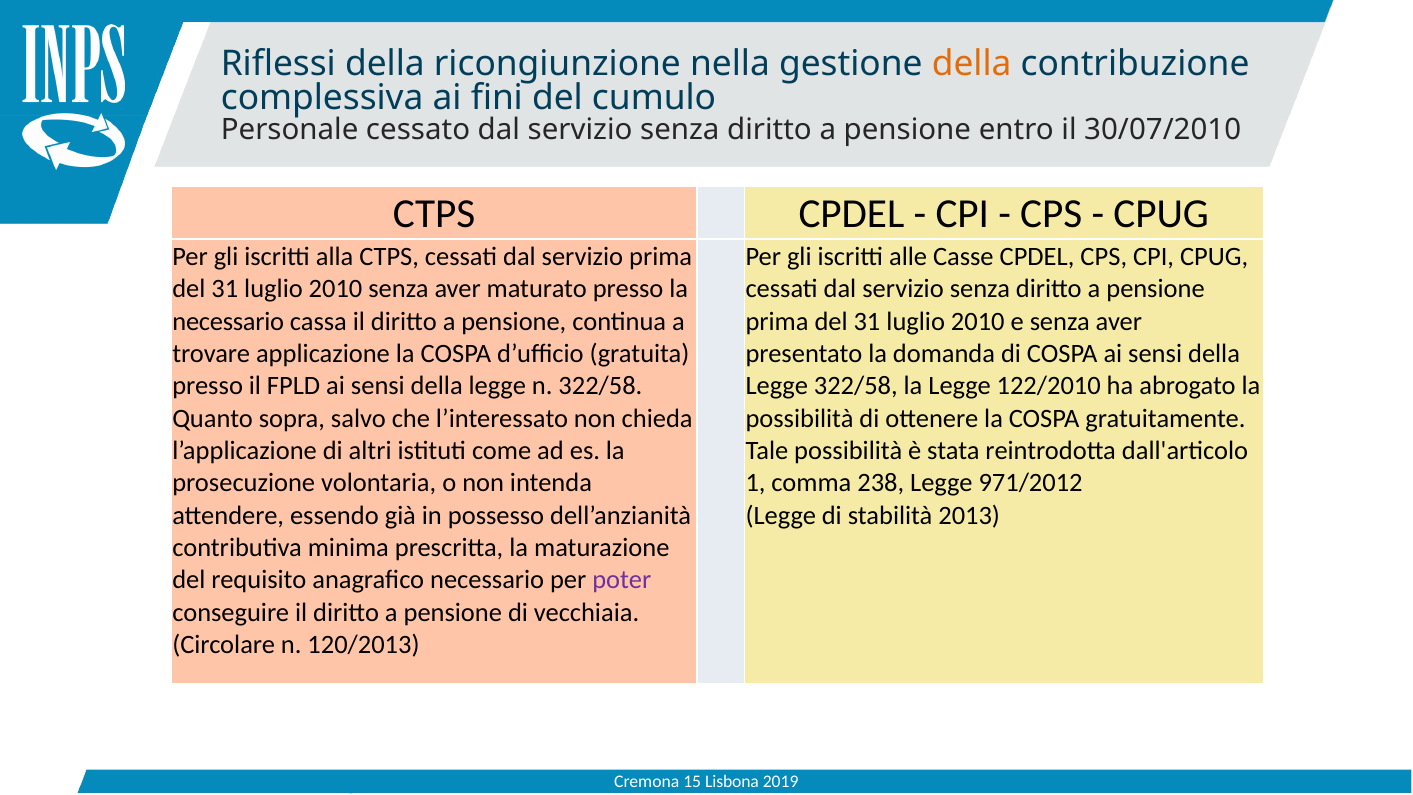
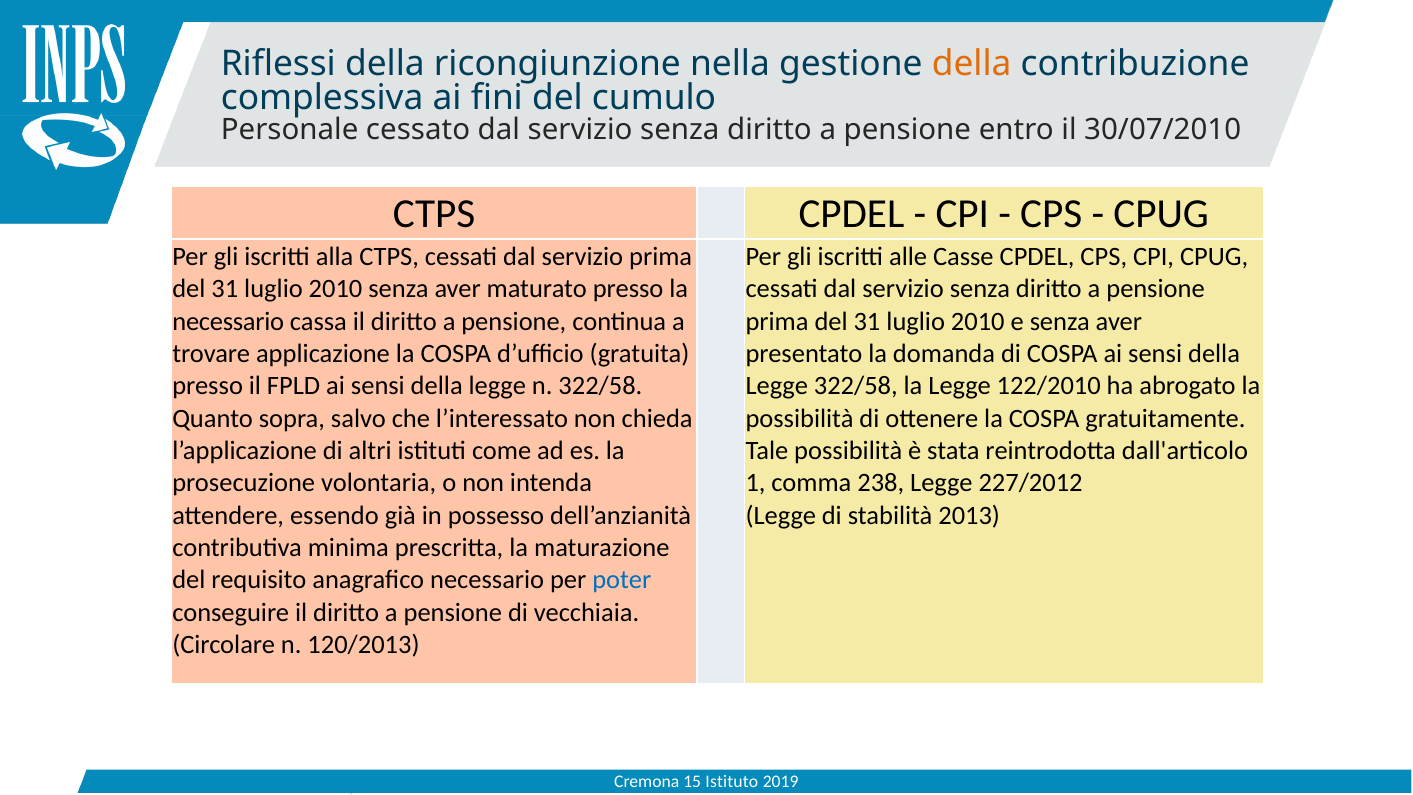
971/2012: 971/2012 -> 227/2012
poter colour: purple -> blue
Lisbona: Lisbona -> Istituto
